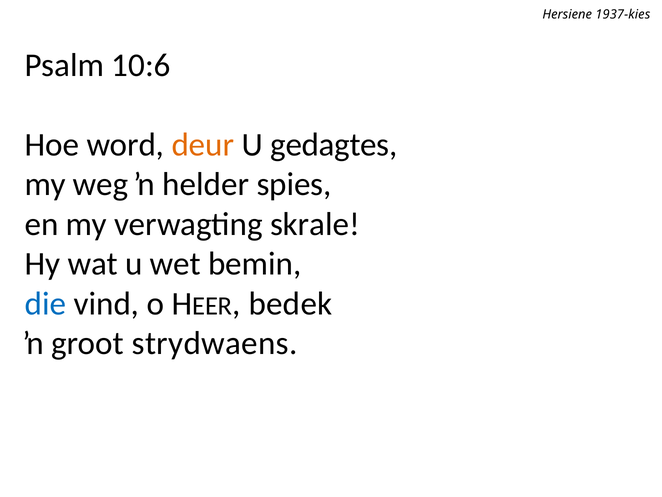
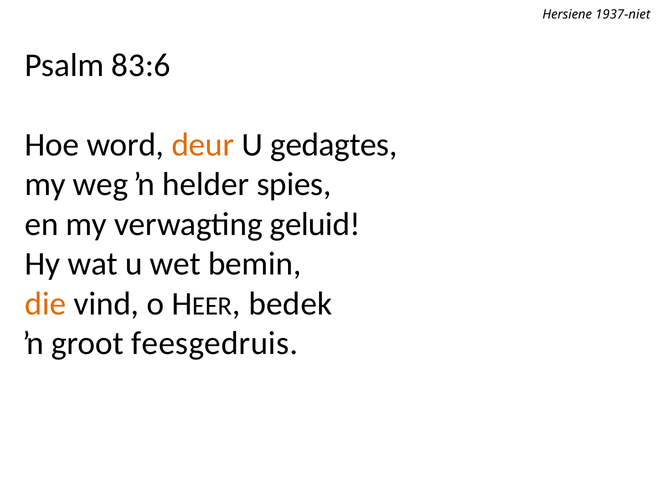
1937-kies: 1937-kies -> 1937-niet
10:6: 10:6 -> 83:6
skrale: skrale -> geluid
die colour: blue -> orange
strydwaens: strydwaens -> feesgedruis
